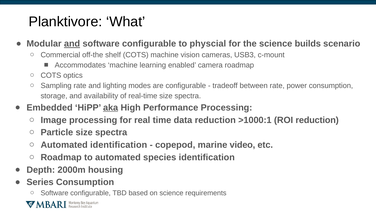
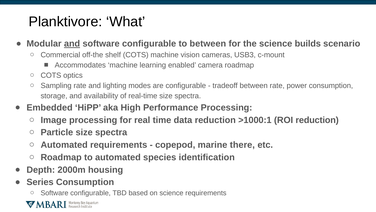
to physcial: physcial -> between
aka underline: present -> none
Automated identification: identification -> requirements
video: video -> there
